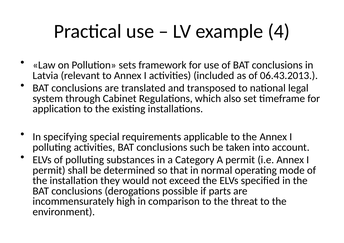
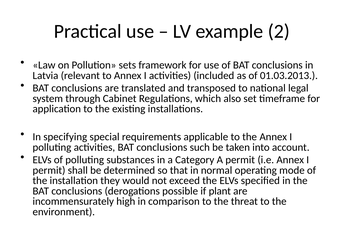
4: 4 -> 2
06.43.2013: 06.43.2013 -> 01.03.2013
parts: parts -> plant
